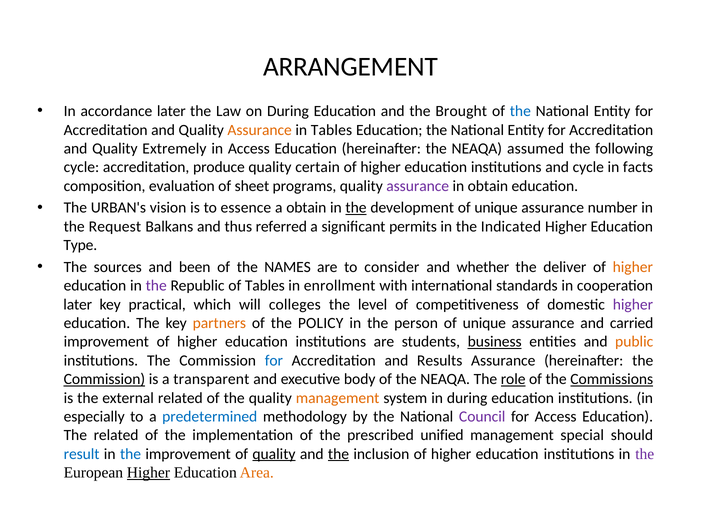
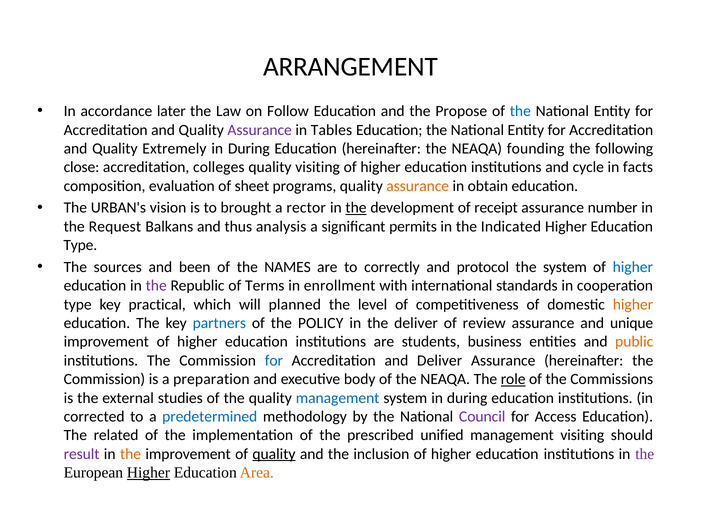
on During: During -> Follow
Brought: Brought -> Propose
Assurance at (260, 130) colour: orange -> purple
Access at (249, 149): Access -> During
assumed: assumed -> founding
cycle at (81, 167): cycle -> close
produce: produce -> colleges
quality certain: certain -> visiting
assurance at (418, 186) colour: purple -> orange
essence: essence -> brought
a obtain: obtain -> rector
development of unique: unique -> receipt
referred: referred -> analysis
consider: consider -> correctly
whether: whether -> protocol
the deliver: deliver -> system
higher at (633, 267) colour: orange -> blue
of Tables: Tables -> Terms
later at (78, 304): later -> type
colleges: colleges -> planned
higher at (633, 304) colour: purple -> orange
partners colour: orange -> blue
the person: person -> deliver
unique at (484, 323): unique -> review
carried: carried -> unique
business underline: present -> none
and Results: Results -> Deliver
Commission at (104, 379) underline: present -> none
transparent: transparent -> preparation
Commissions underline: present -> none
external related: related -> studies
management at (338, 398) colour: orange -> blue
especially: especially -> corrected
management special: special -> visiting
result colour: blue -> purple
the at (131, 454) colour: blue -> orange
the at (339, 454) underline: present -> none
